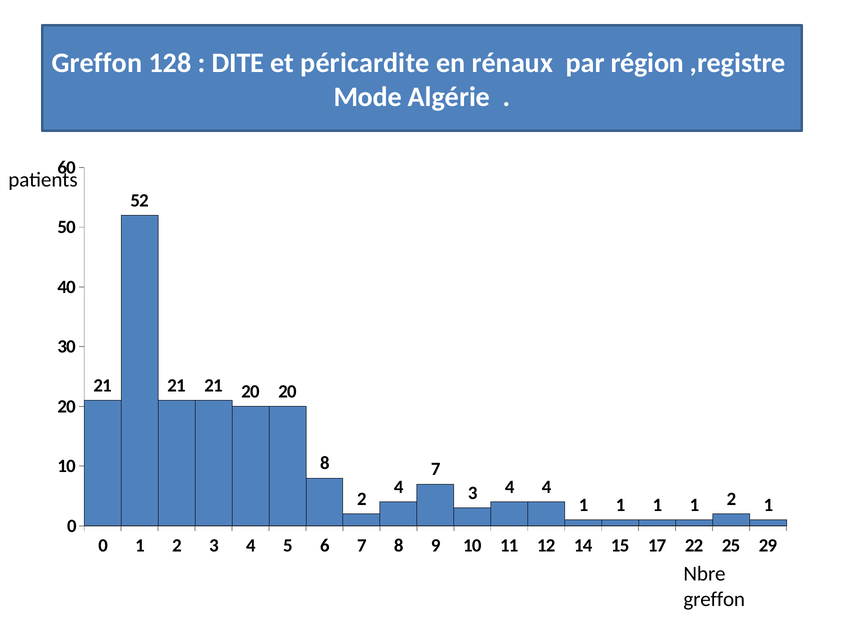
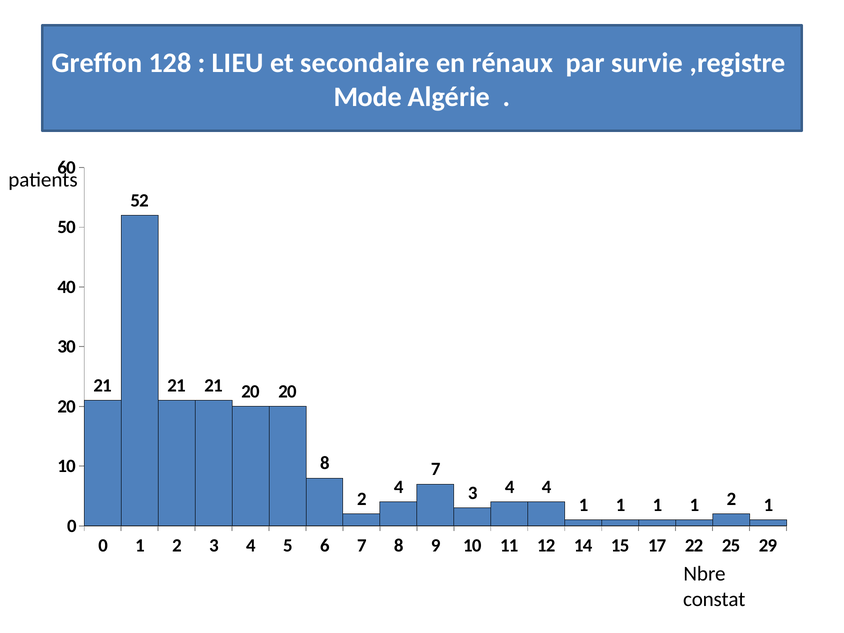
DITE: DITE -> LIEU
péricardite: péricardite -> secondaire
région: région -> survie
greffon at (714, 599): greffon -> constat
